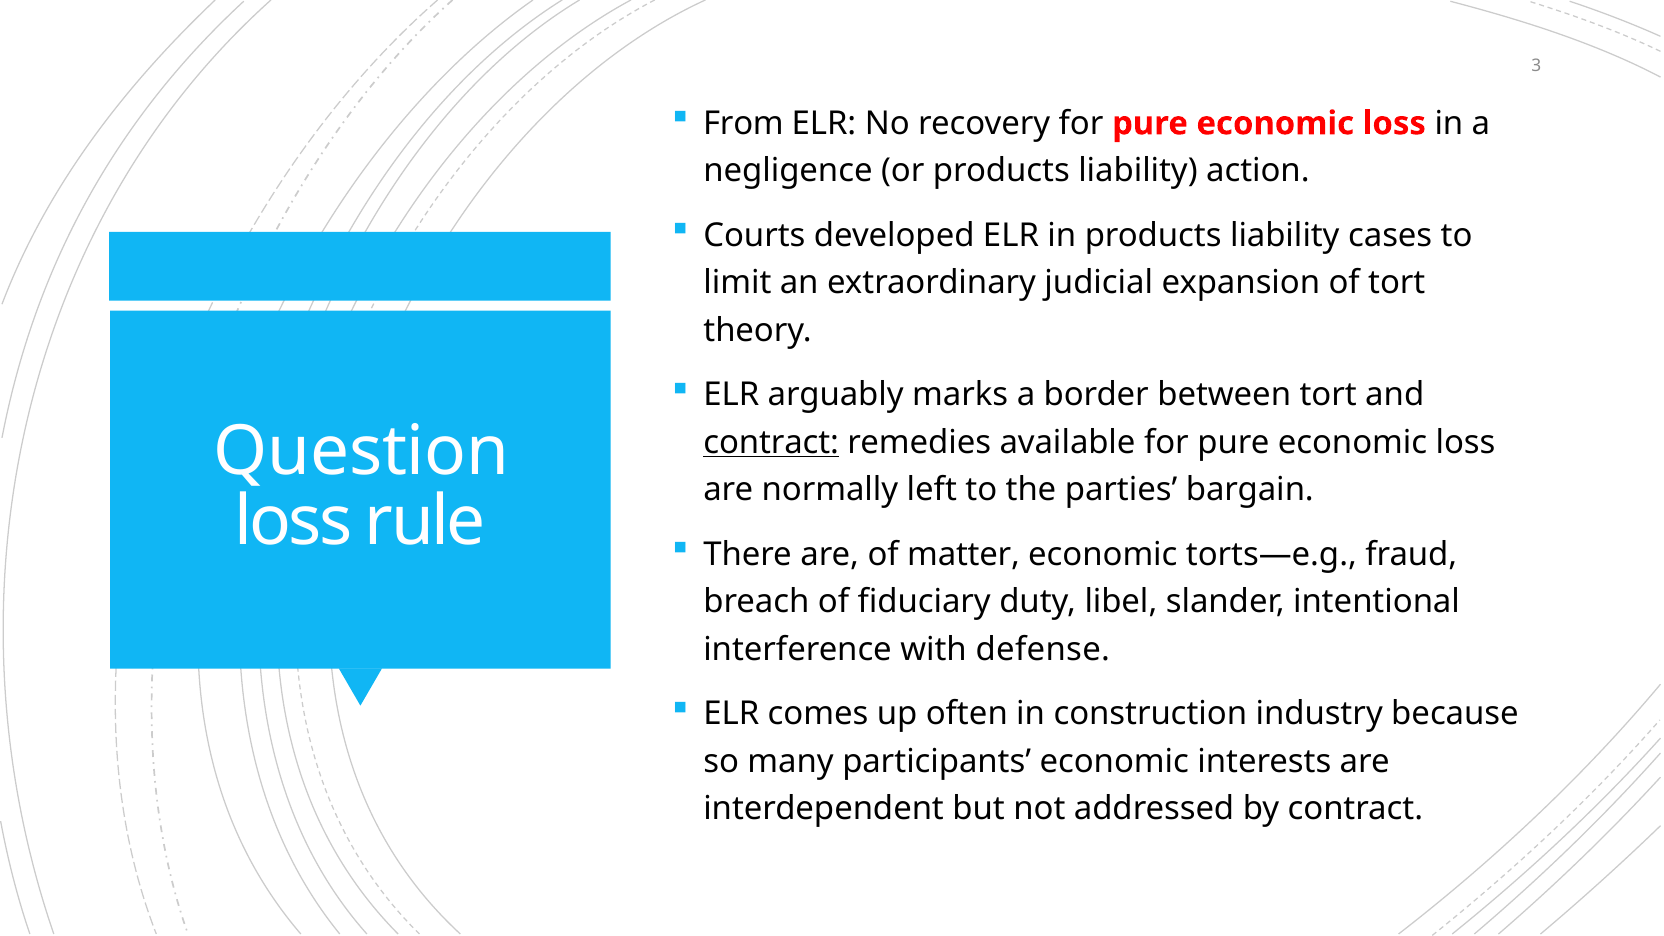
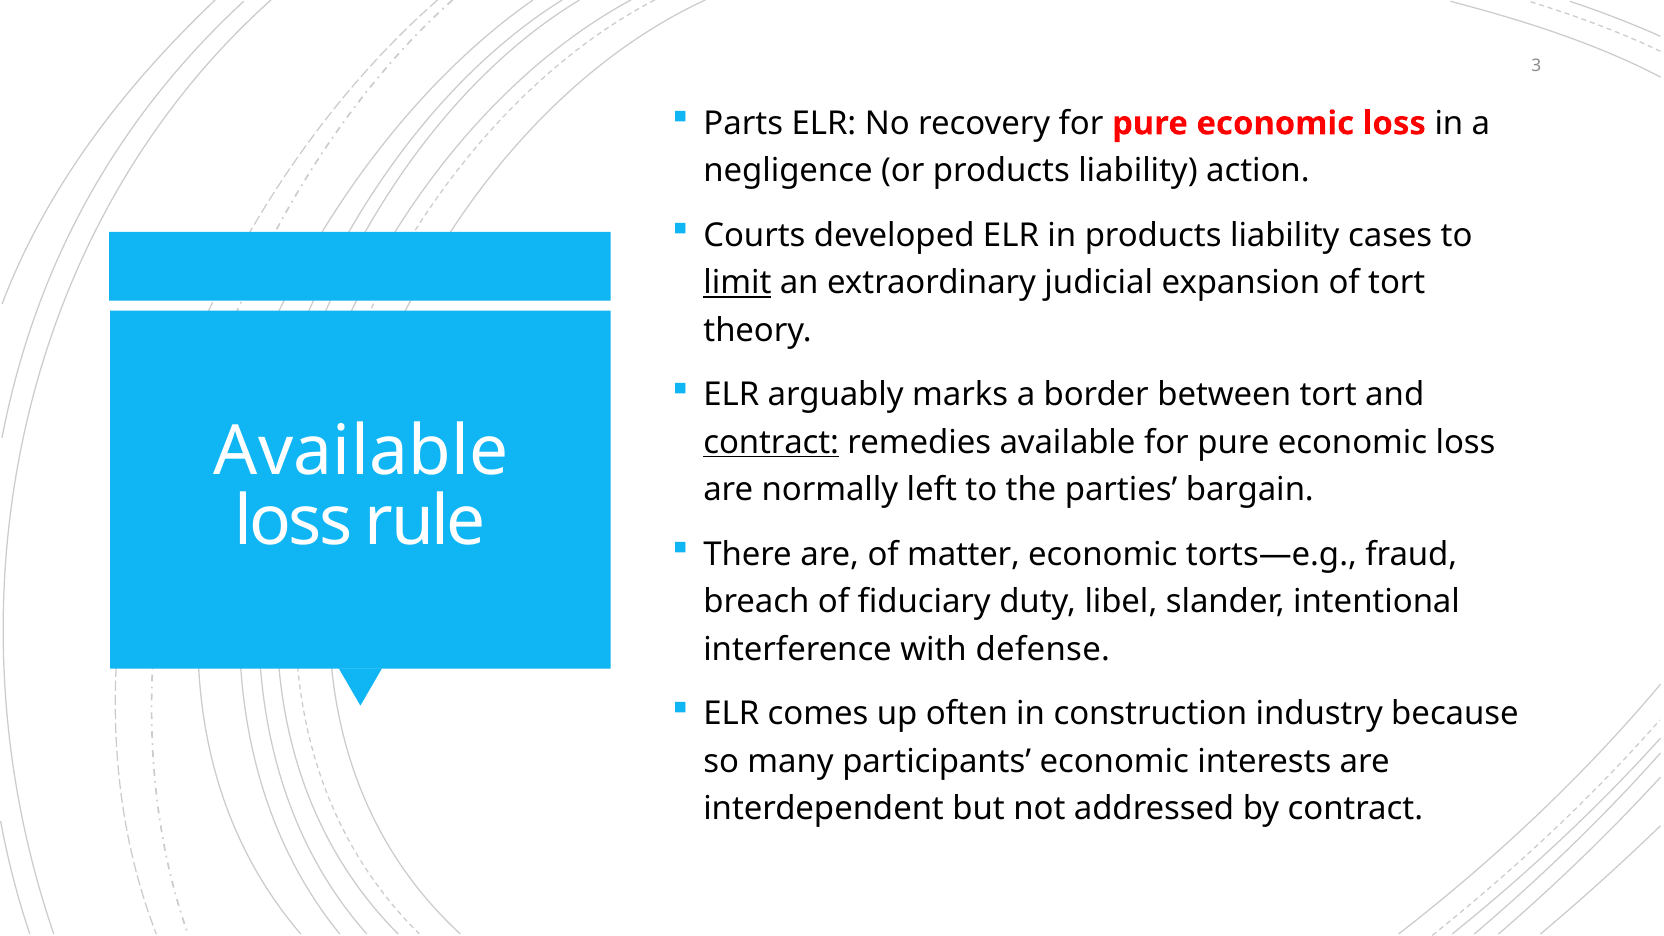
From: From -> Parts
limit underline: none -> present
Question at (361, 451): Question -> Available
